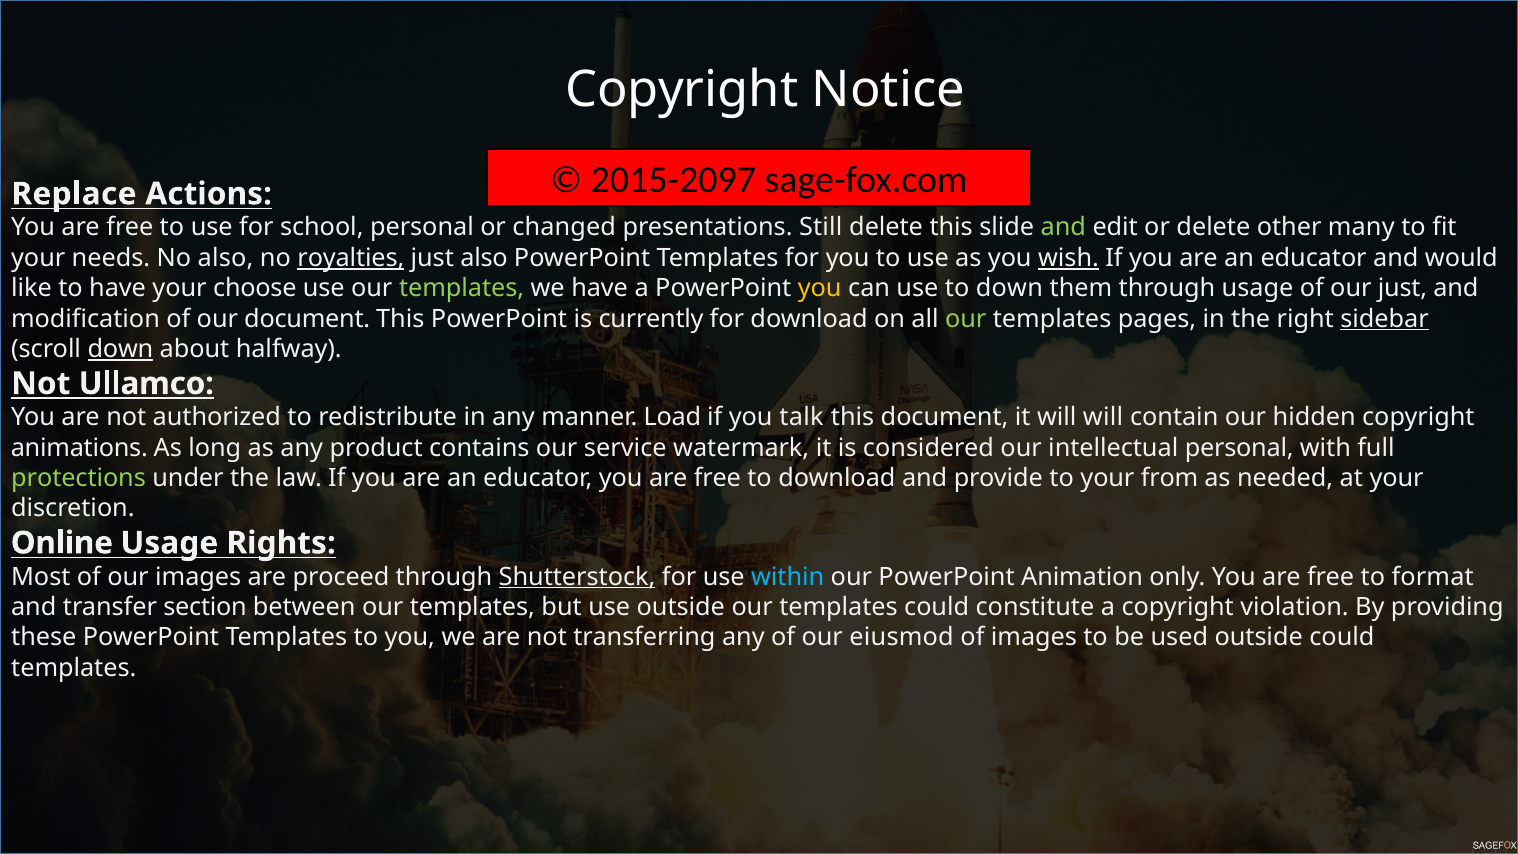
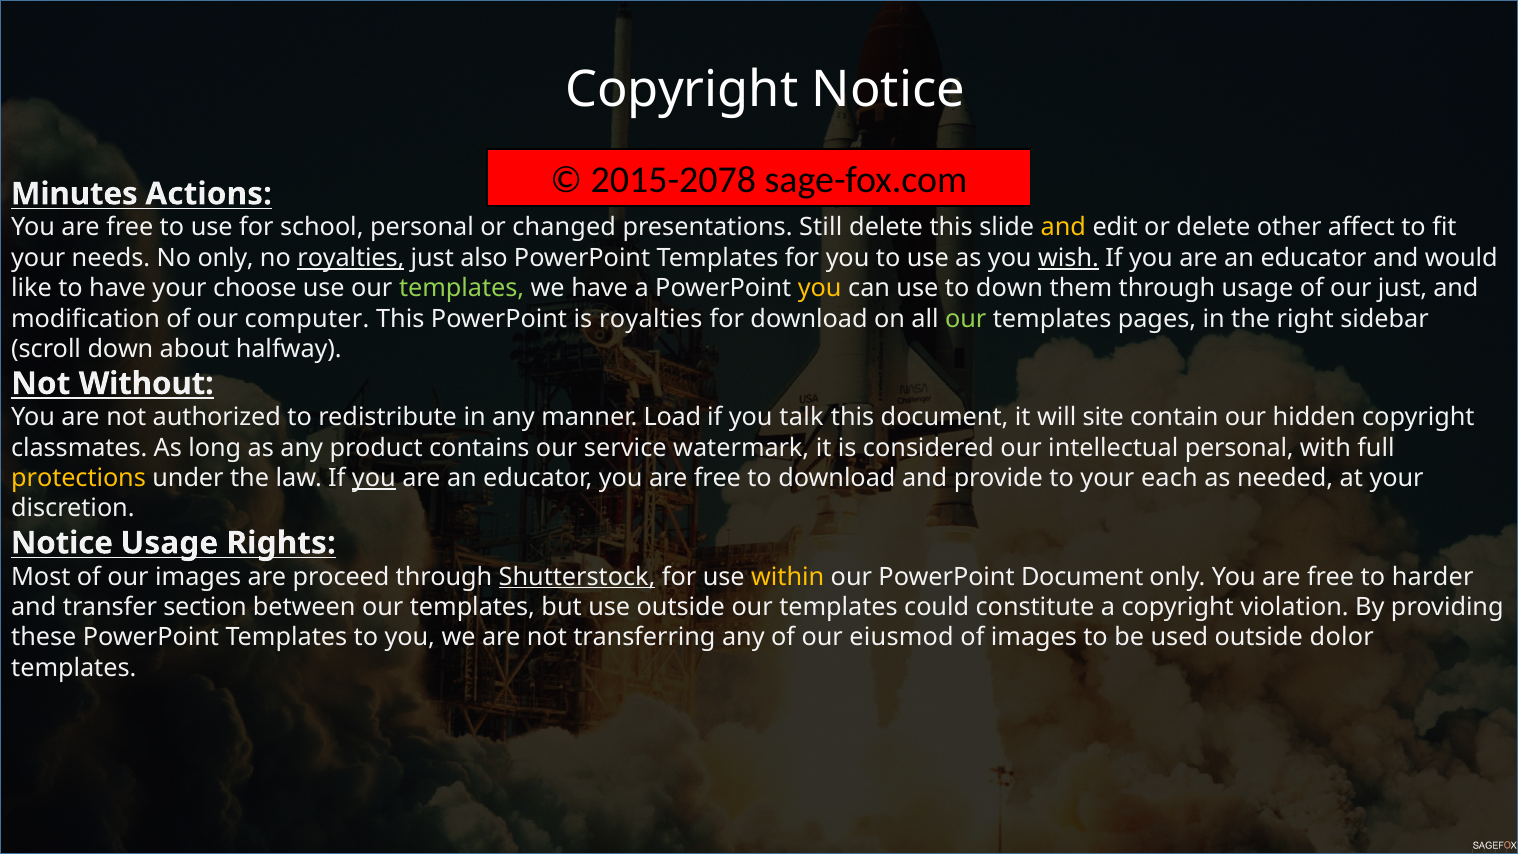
2015-2097: 2015-2097 -> 2015-2078
Replace: Replace -> Minutes
and at (1063, 228) colour: light green -> yellow
many: many -> affect
No also: also -> only
our document: document -> computer
is currently: currently -> royalties
sidebar underline: present -> none
down at (120, 349) underline: present -> none
Ullamco: Ullamco -> Without
will will: will -> site
animations: animations -> classmates
protections colour: light green -> yellow
you at (374, 478) underline: none -> present
from: from -> each
Online at (62, 543): Online -> Notice
within colour: light blue -> yellow
PowerPoint Animation: Animation -> Document
format: format -> harder
outside could: could -> dolor
